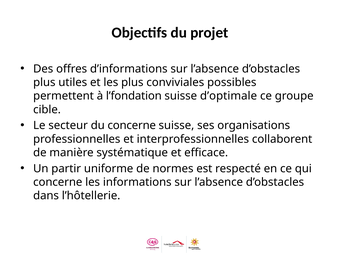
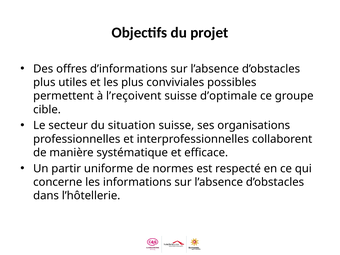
l’fondation: l’fondation -> l’reçoivent
du concerne: concerne -> situation
